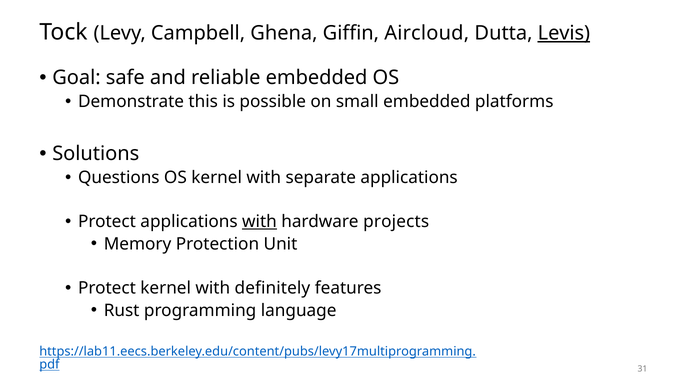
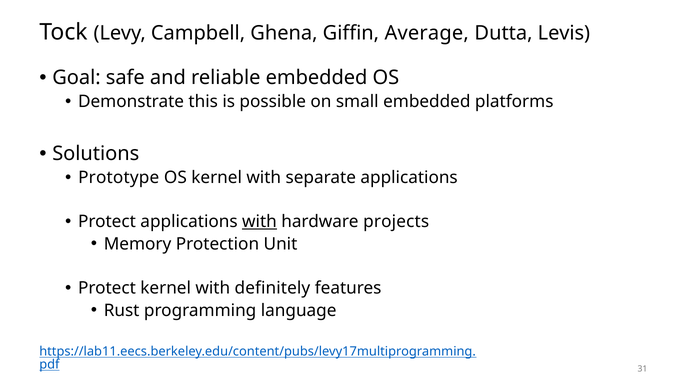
Aircloud: Aircloud -> Average
Levis underline: present -> none
Questions: Questions -> Prototype
